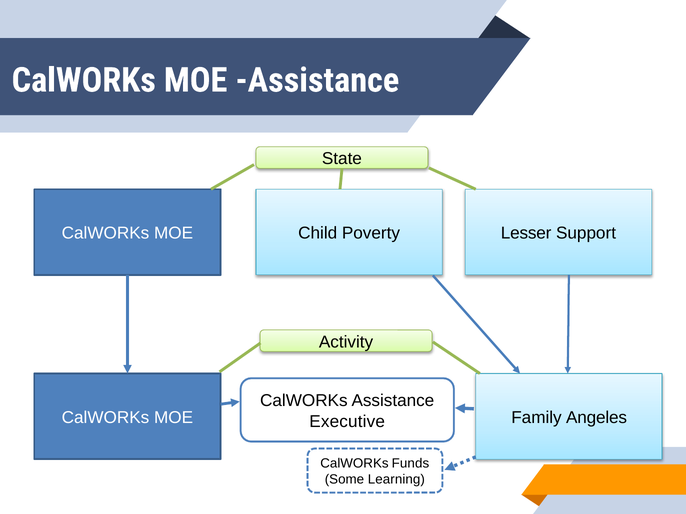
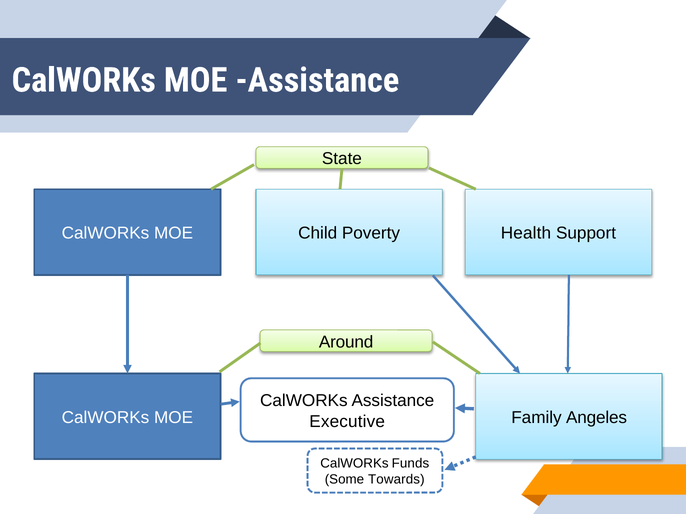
Lesser: Lesser -> Health
Activity: Activity -> Around
Learning: Learning -> Towards
